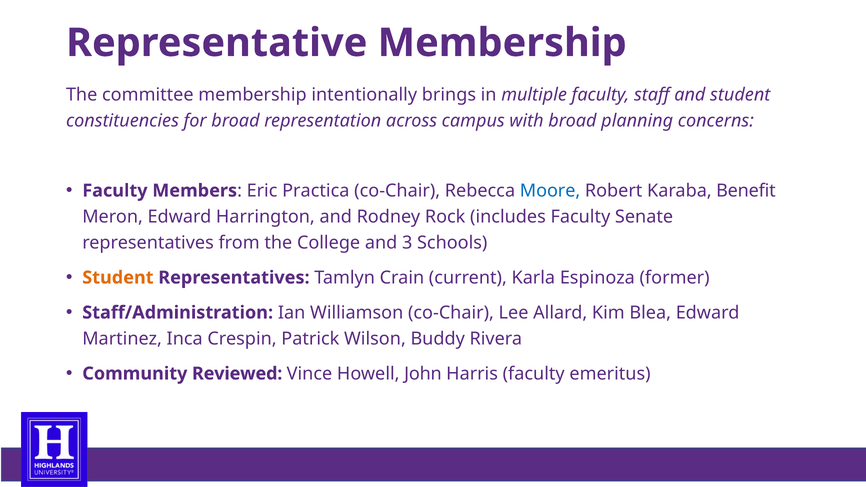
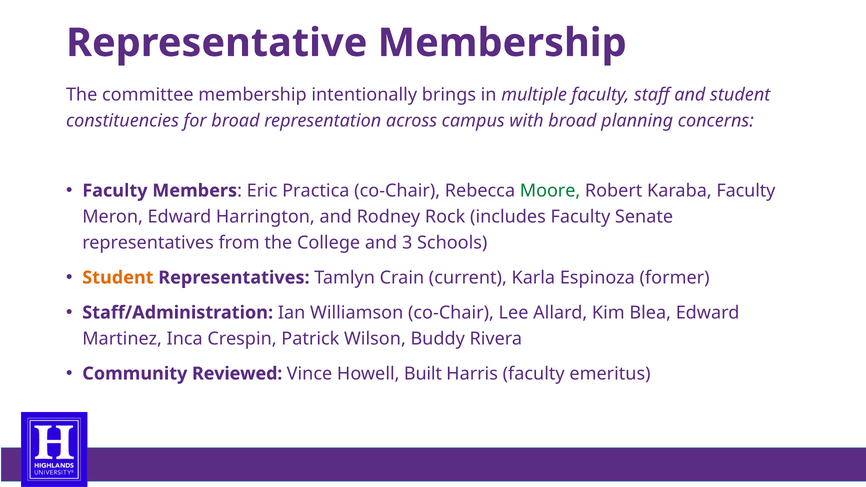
Moore colour: blue -> green
Karaba Benefit: Benefit -> Faculty
John: John -> Built
